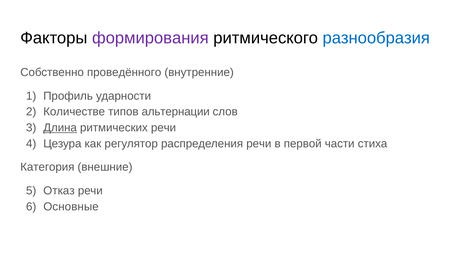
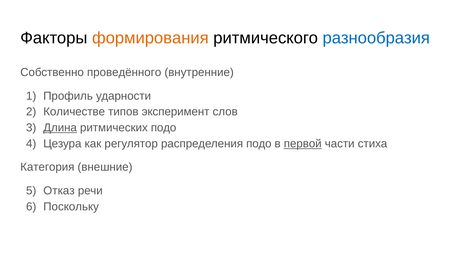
формирования colour: purple -> orange
альтернации: альтернации -> эксперимент
ритмических речи: речи -> подо
распределения речи: речи -> подо
первой underline: none -> present
Основные: Основные -> Поскольку
